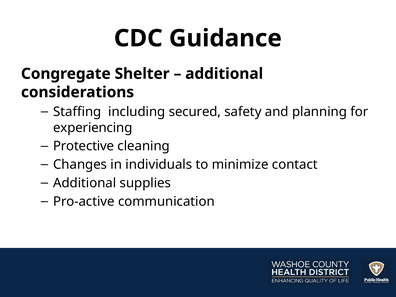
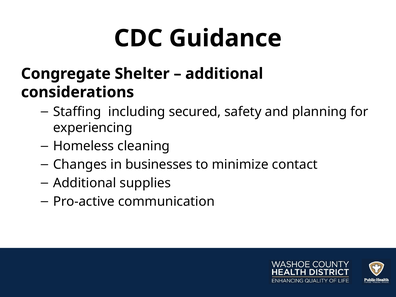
Protective: Protective -> Homeless
individuals: individuals -> businesses
